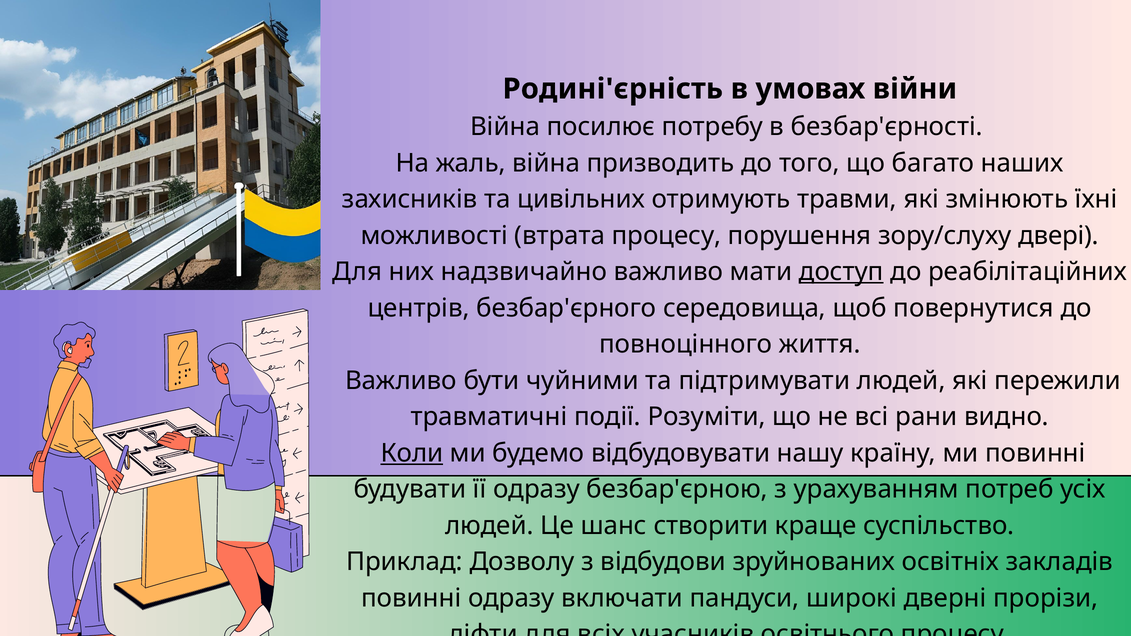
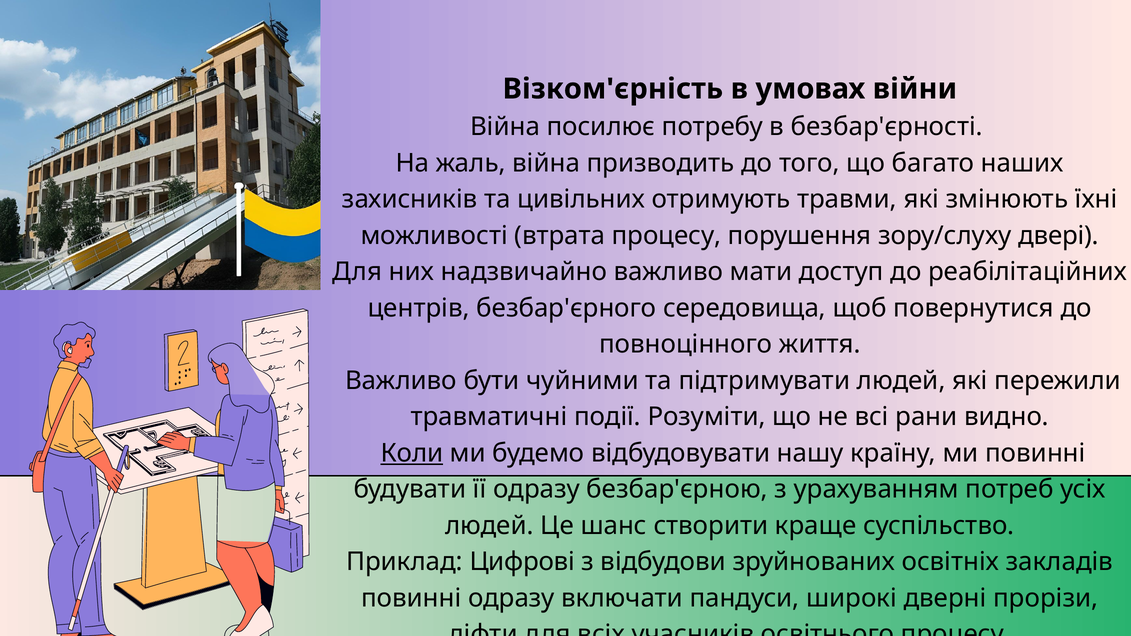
Родині'єрність: Родині'єрність -> Візком'єрність
доступ underline: present -> none
Дозволу: Дозволу -> Цифрові
